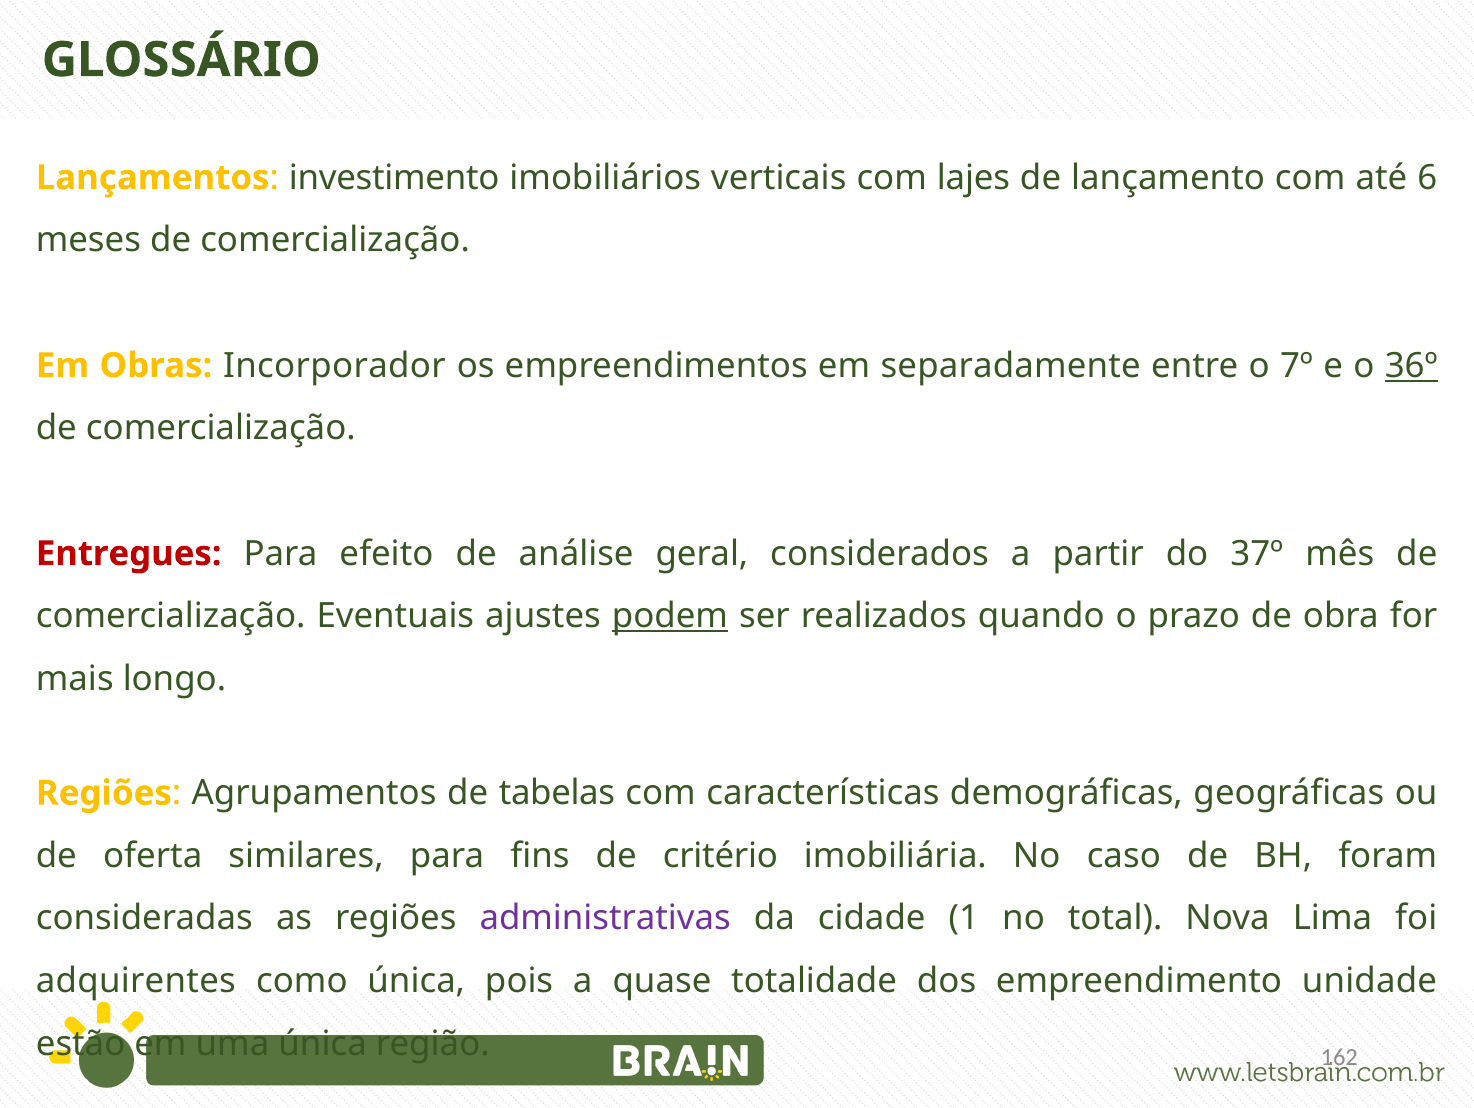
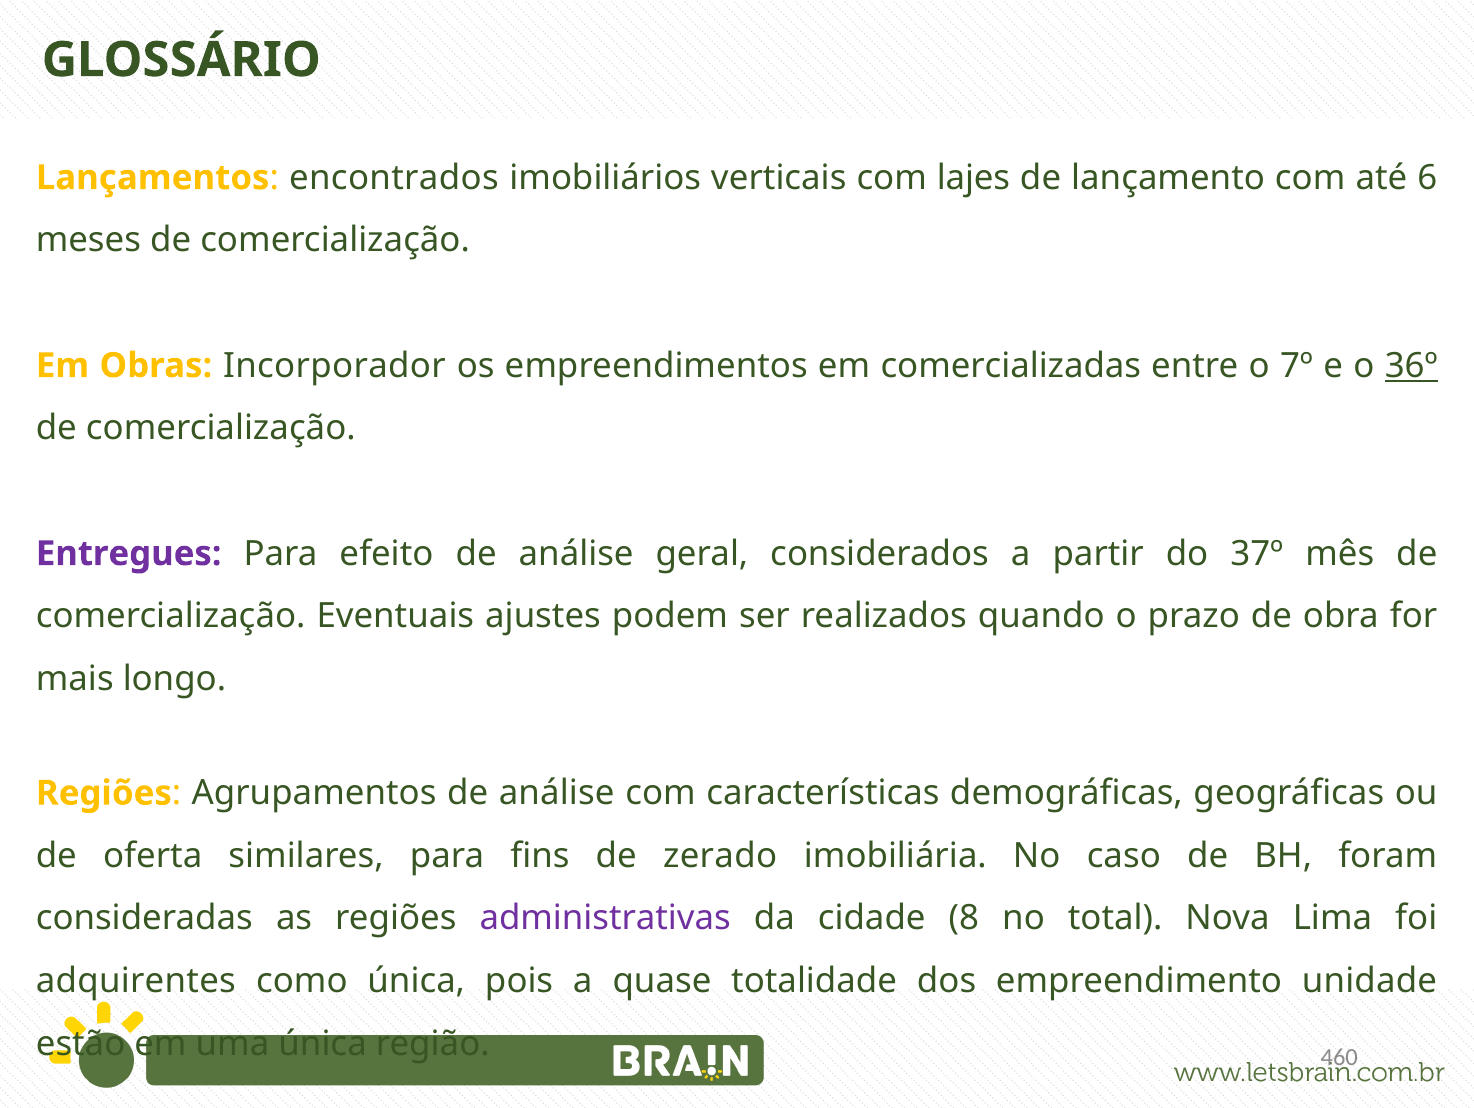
investimento: investimento -> encontrados
separadamente: separadamente -> comercializadas
Entregues colour: red -> purple
podem underline: present -> none
Agrupamentos de tabelas: tabelas -> análise
critério: critério -> zerado
1: 1 -> 8
162: 162 -> 460
